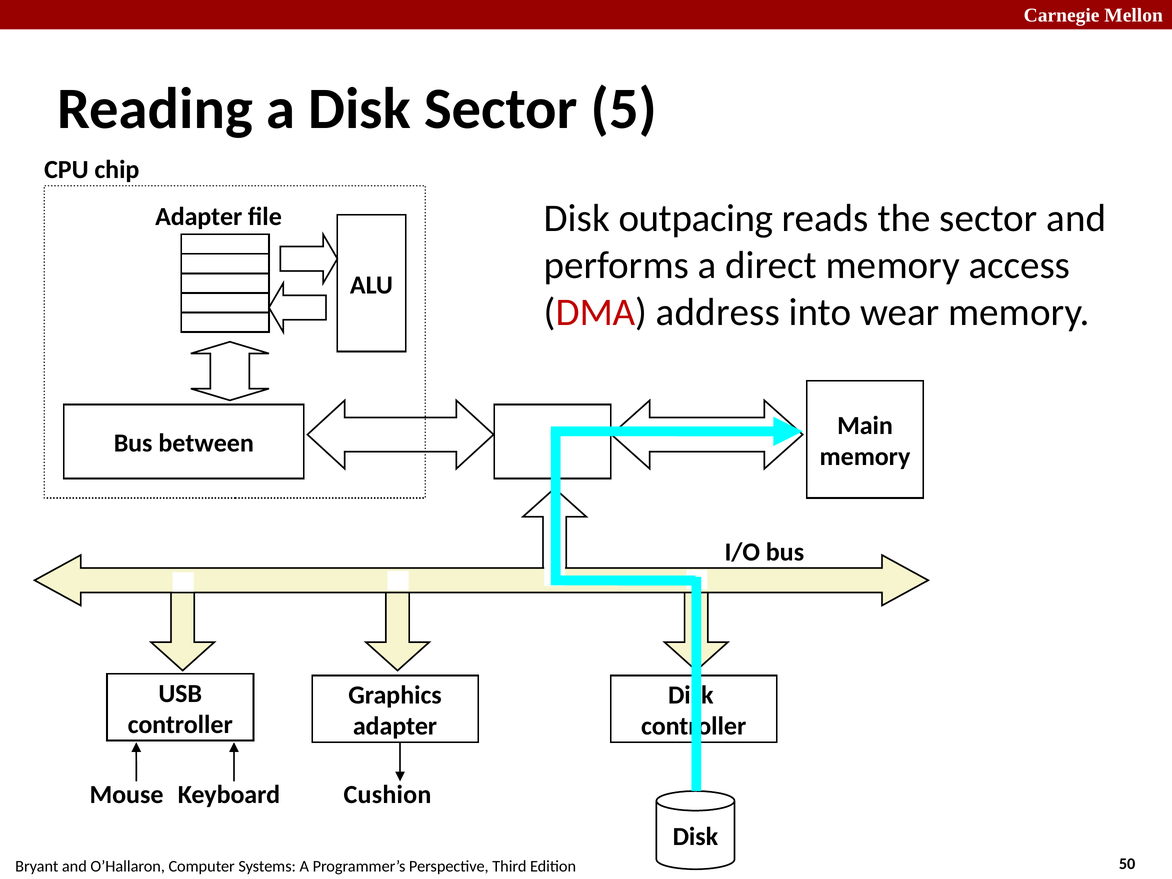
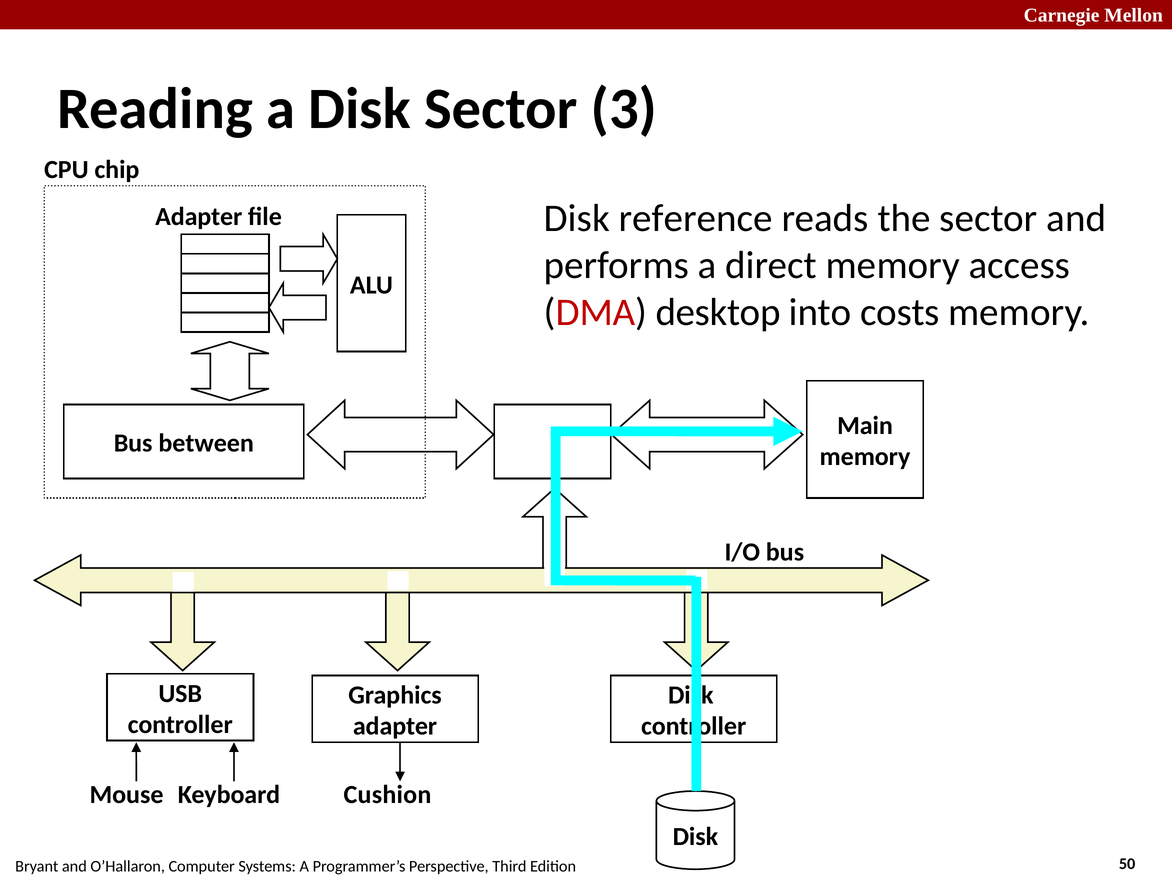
5: 5 -> 3
outpacing: outpacing -> reference
address: address -> desktop
wear: wear -> costs
